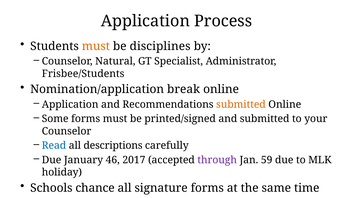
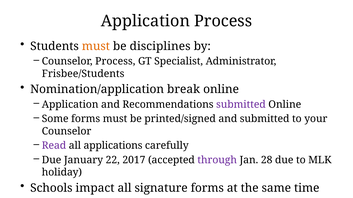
Counselor Natural: Natural -> Process
submitted at (241, 105) colour: orange -> purple
Read colour: blue -> purple
descriptions: descriptions -> applications
46: 46 -> 22
59: 59 -> 28
chance: chance -> impact
